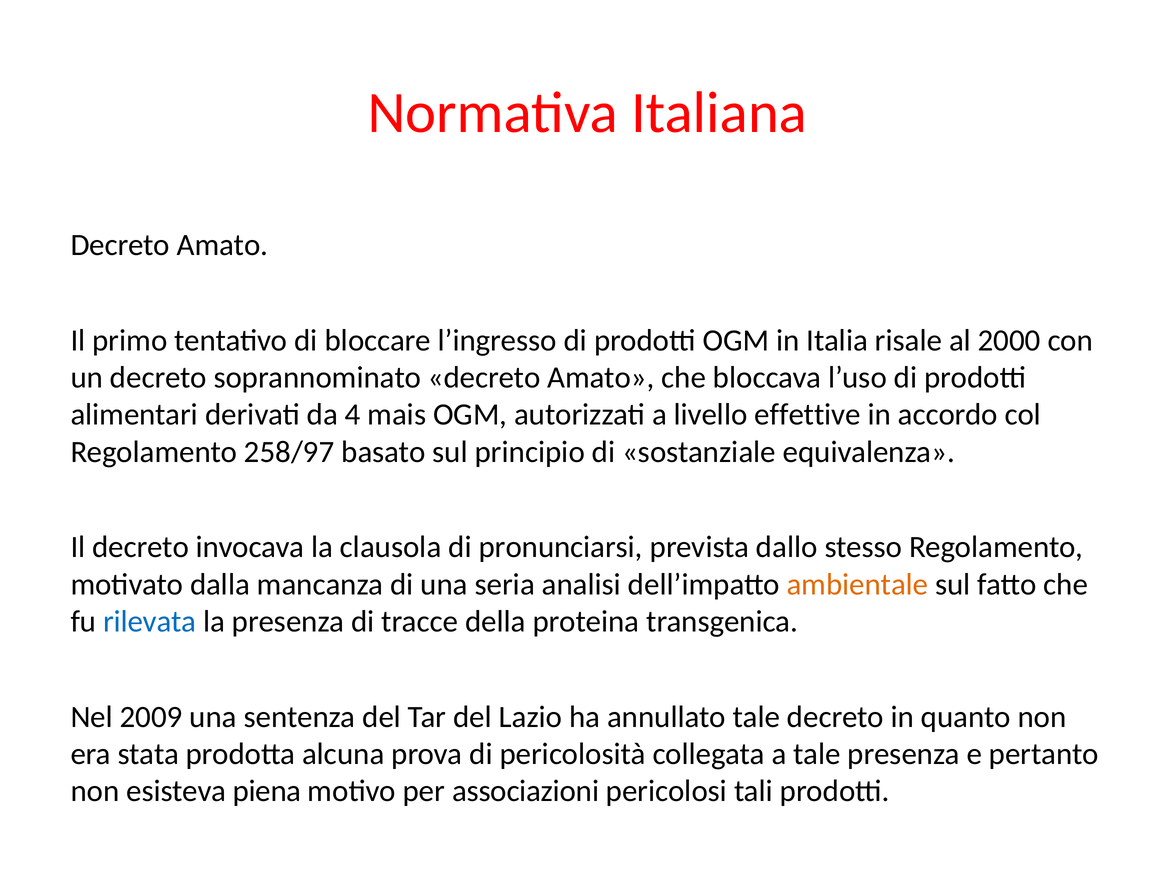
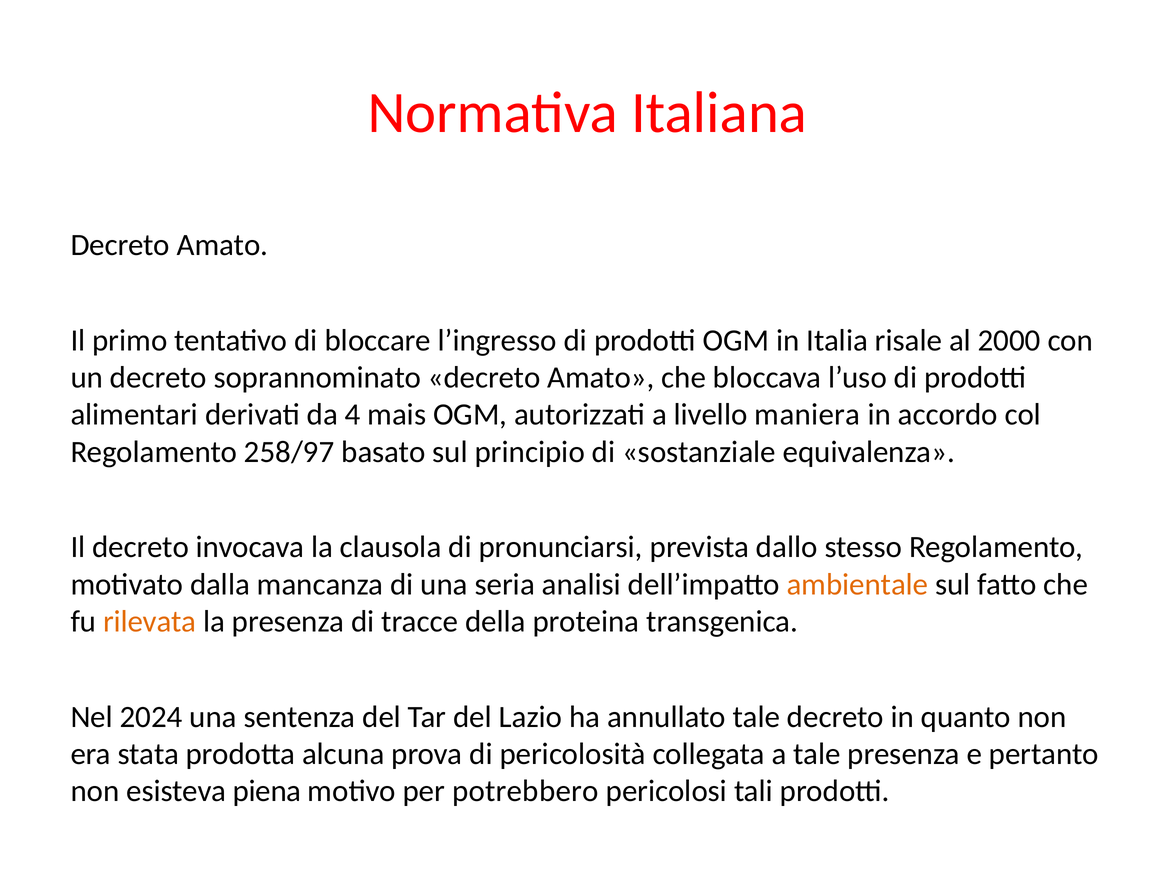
effettive: effettive -> maniera
rilevata colour: blue -> orange
2009: 2009 -> 2024
associazioni: associazioni -> potrebbero
